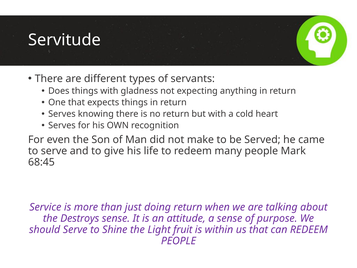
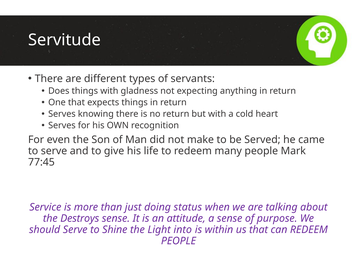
68:45: 68:45 -> 77:45
doing return: return -> status
fruit: fruit -> into
